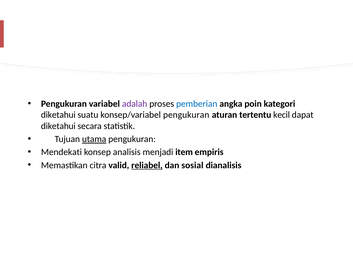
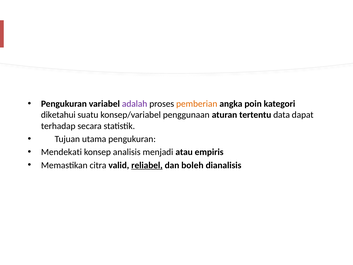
pemberian colour: blue -> orange
konsep/variabel pengukuran: pengukuran -> penggunaan
kecil: kecil -> data
diketahui at (58, 126): diketahui -> terhadap
utama underline: present -> none
item: item -> atau
sosial: sosial -> boleh
